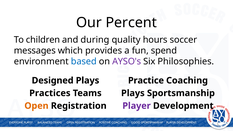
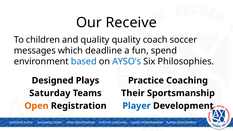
Percent: Percent -> Receive
and during: during -> quality
hours: hours -> coach
provides: provides -> deadline
AYSO's colour: purple -> blue
Practices: Practices -> Saturday
Plays at (133, 93): Plays -> Their
Player colour: purple -> blue
